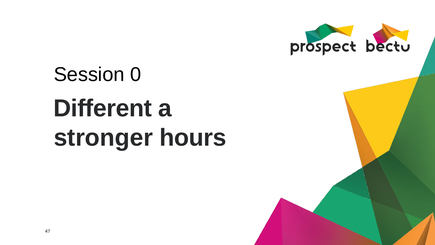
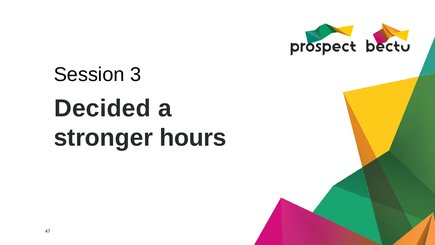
0: 0 -> 3
Different: Different -> Decided
